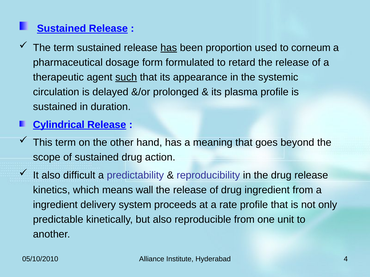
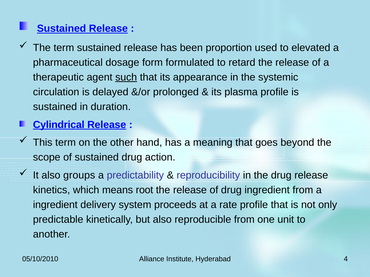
has at (169, 48) underline: present -> none
corneum: corneum -> elevated
difficult: difficult -> groups
wall: wall -> root
